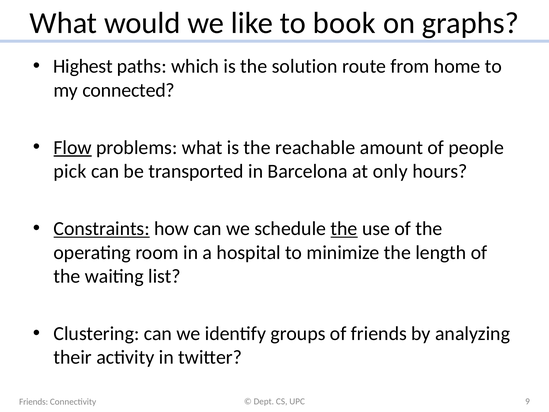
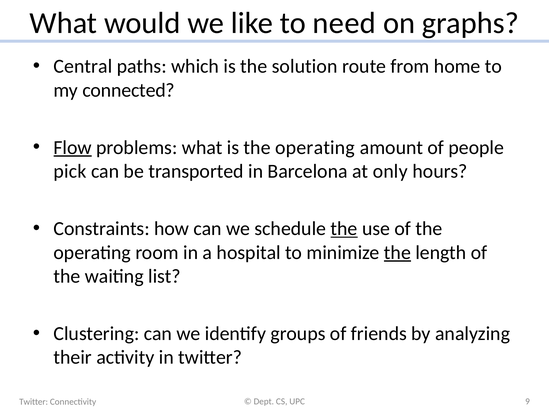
book: book -> need
Highest: Highest -> Central
is the reachable: reachable -> operating
Constraints underline: present -> none
the at (397, 252) underline: none -> present
Friends at (34, 401): Friends -> Twitter
